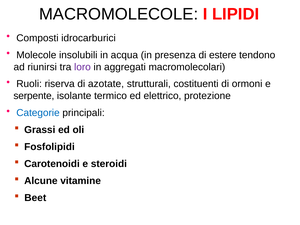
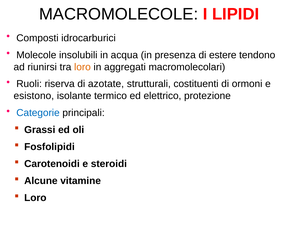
loro at (82, 67) colour: purple -> orange
serpente: serpente -> esistono
Beet at (35, 198): Beet -> Loro
